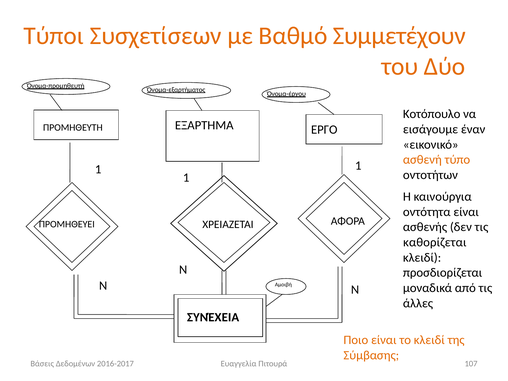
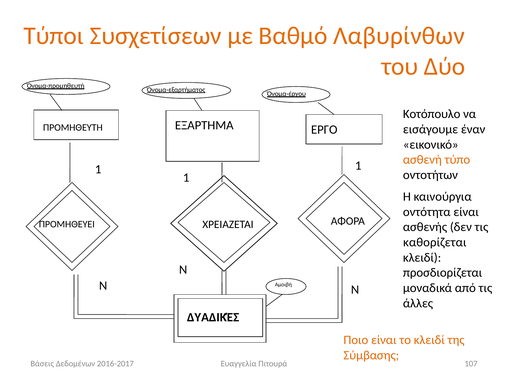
Συμμετέχουν: Συμμετέχουν -> Λαβυρίνθων
ΣΥΝΈΧΕΙΑ: ΣΥΝΈΧΕΙΑ -> ΔΥΑΔΙΚΈΣ
